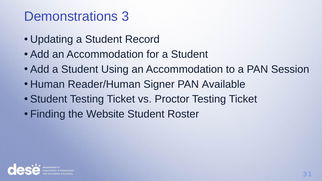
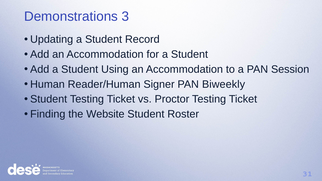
Available: Available -> Biweekly
